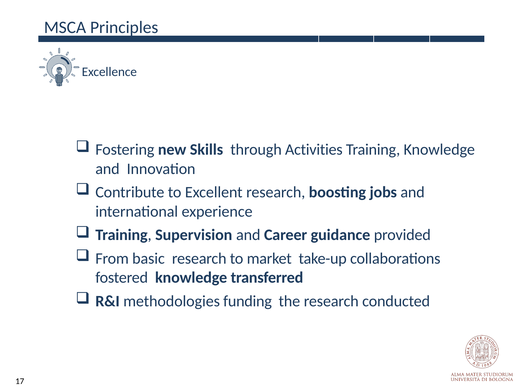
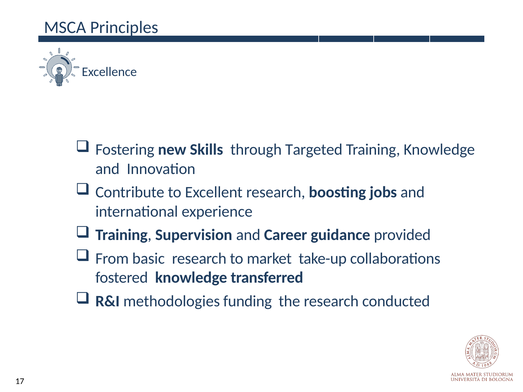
Activities: Activities -> Targeted
